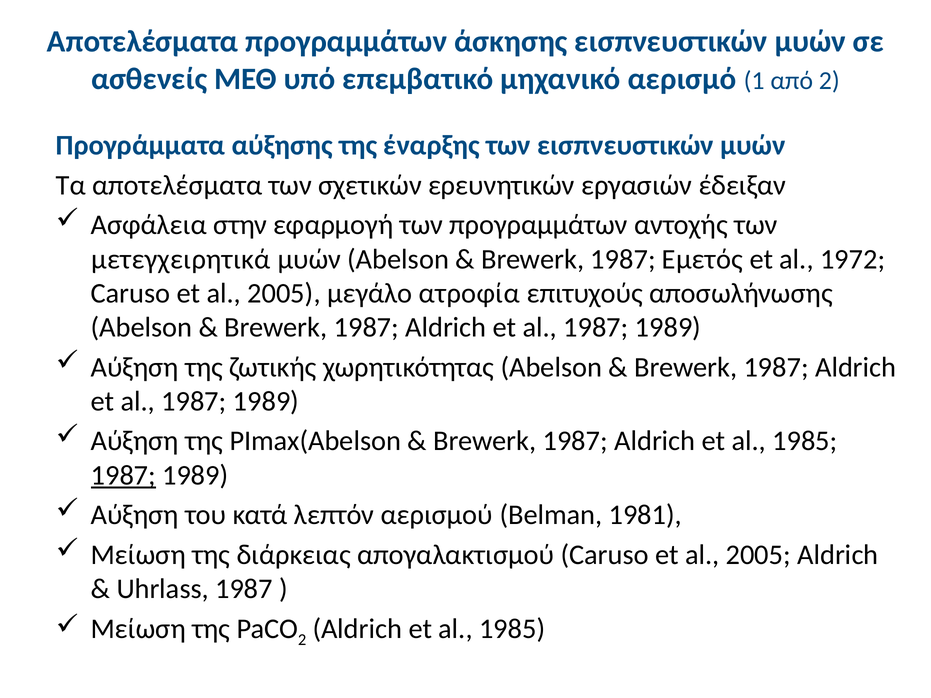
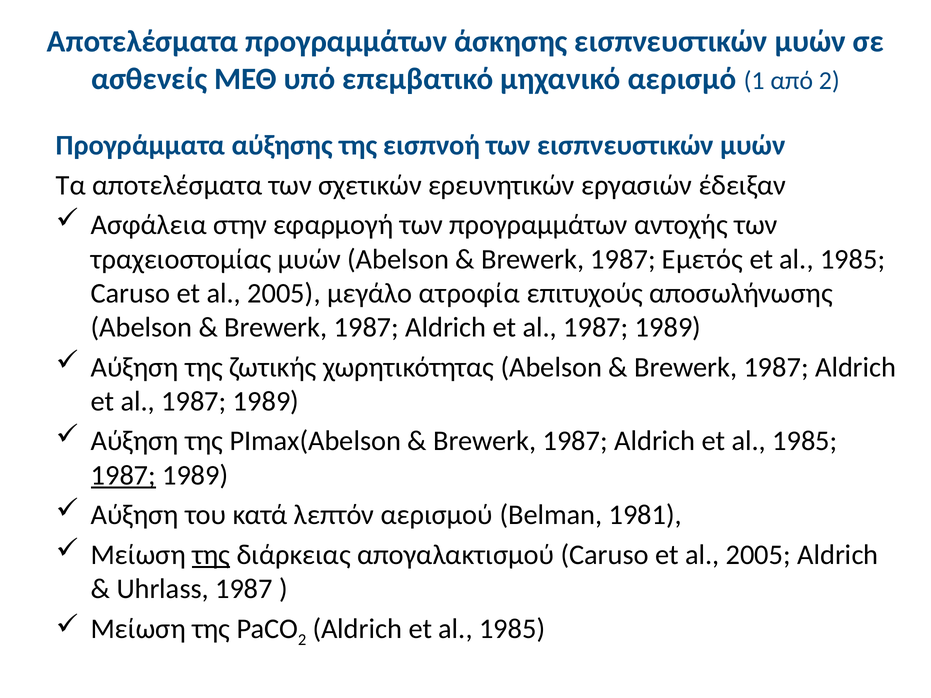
έναρξης: έναρξης -> εισπνοή
μετεγχειρητικά: μετεγχειρητικά -> τραχειοστομίας
1972 at (853, 259): 1972 -> 1985
της at (211, 555) underline: none -> present
